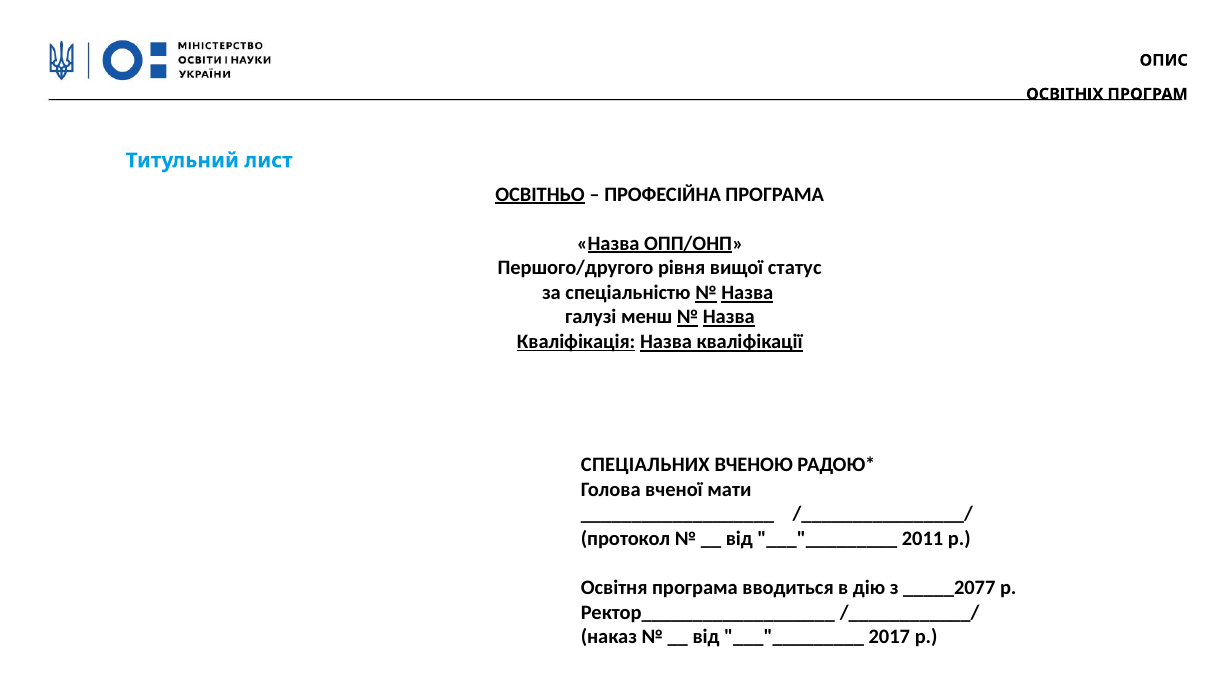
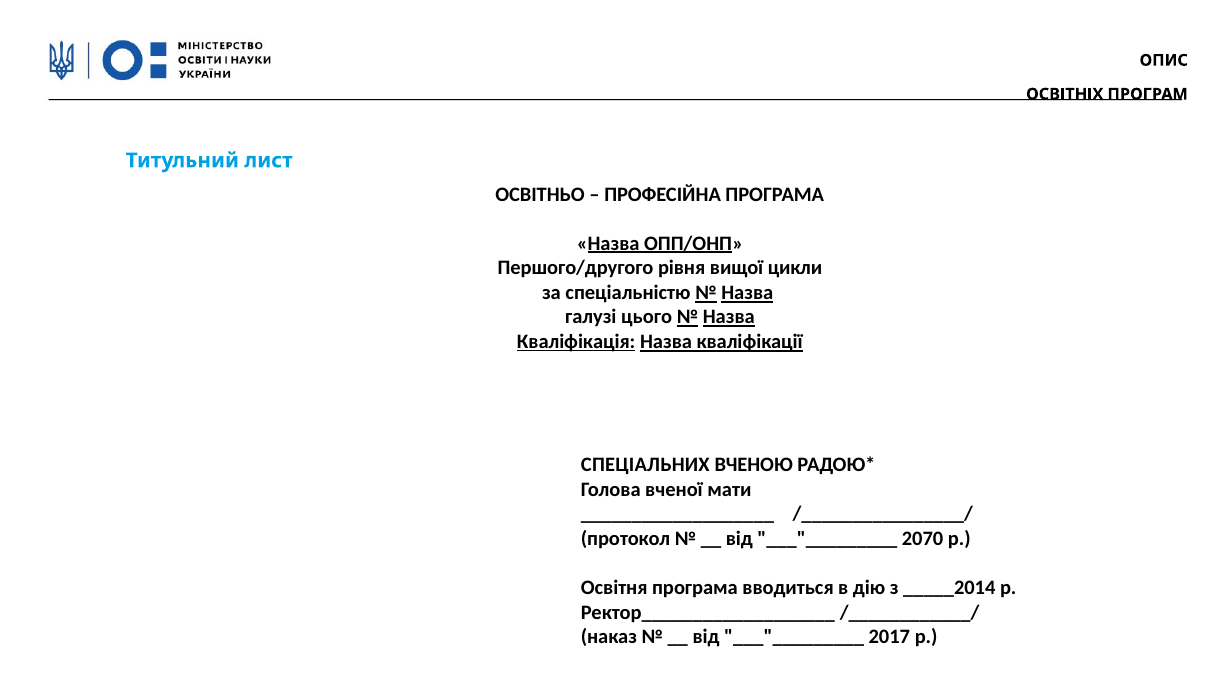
ОСВІТНЬО underline: present -> none
статус: статус -> цикли
менш: менш -> цього
2011: 2011 -> 2070
_____2077: _____2077 -> _____2014
